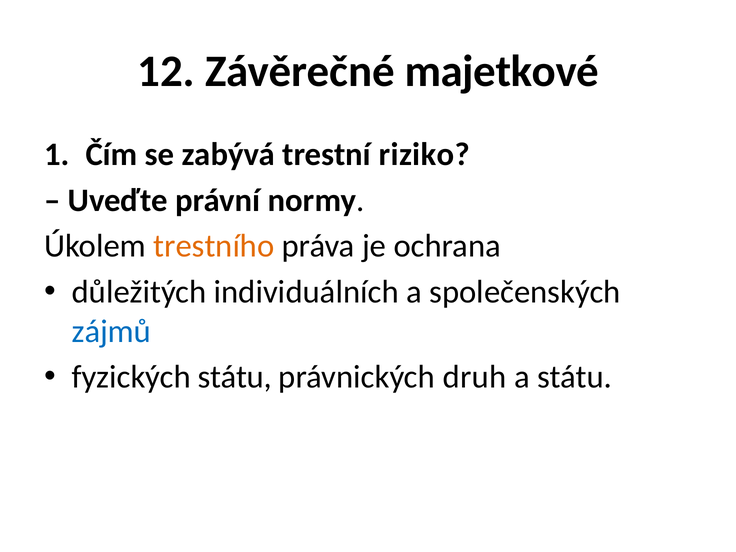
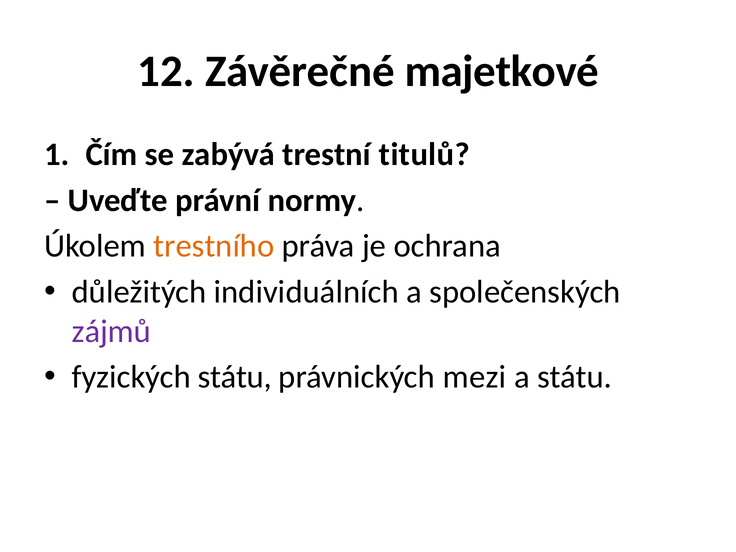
riziko: riziko -> titulů
zájmů colour: blue -> purple
druh: druh -> mezi
